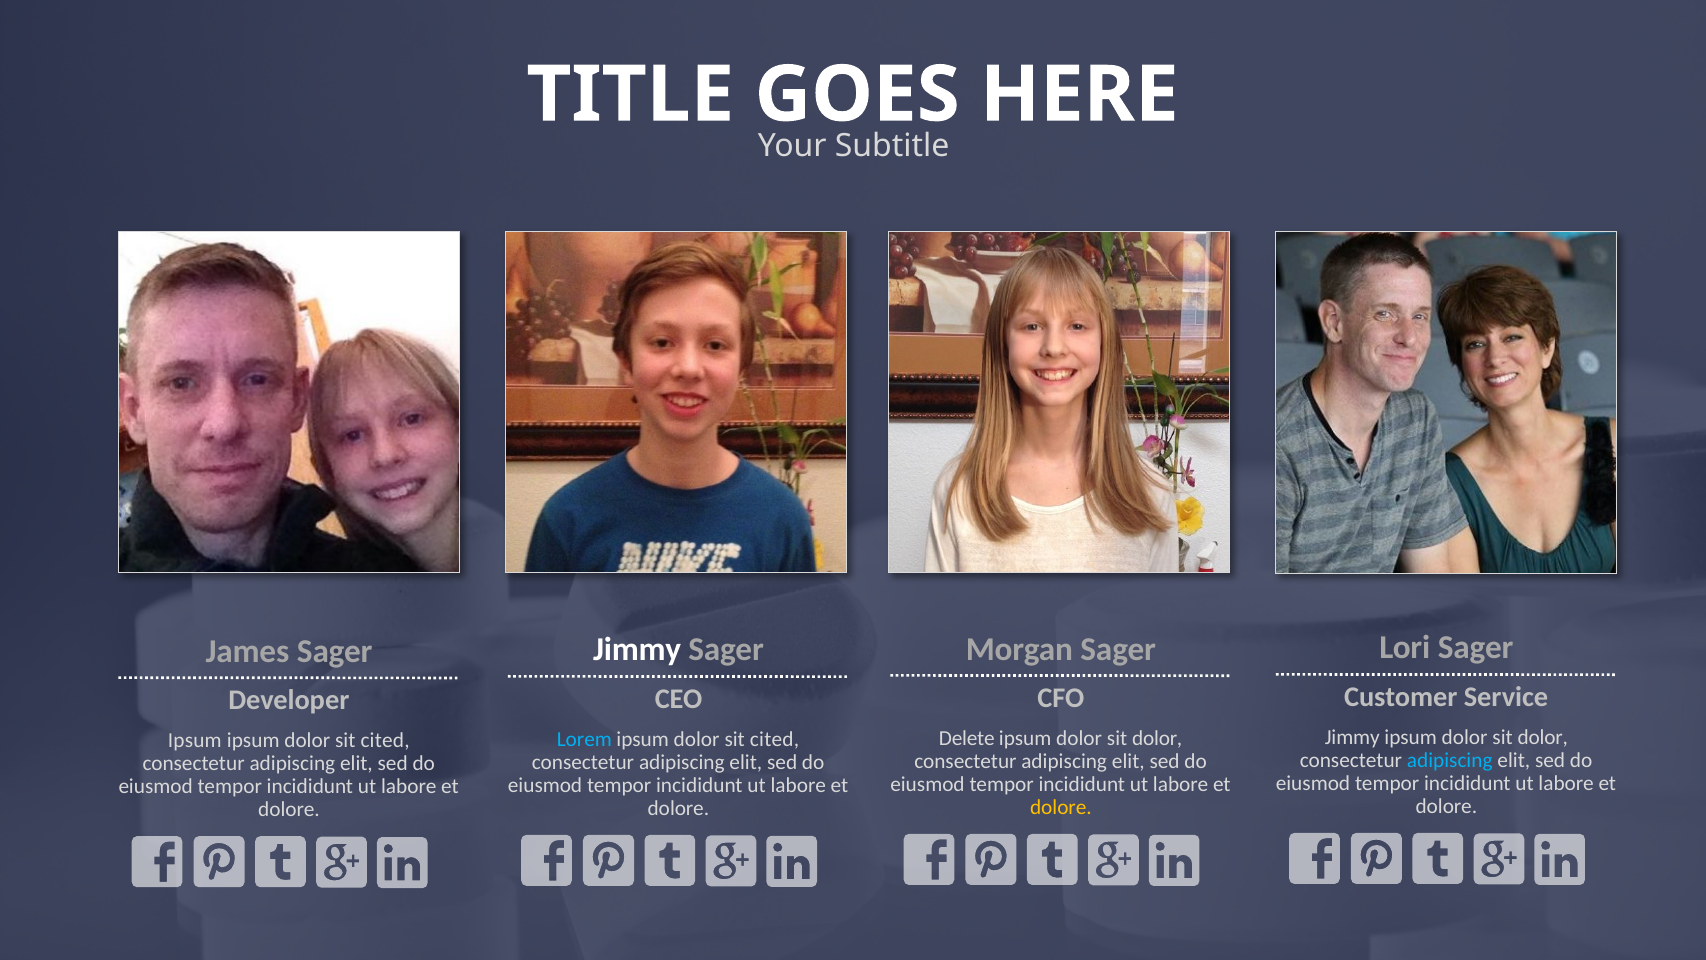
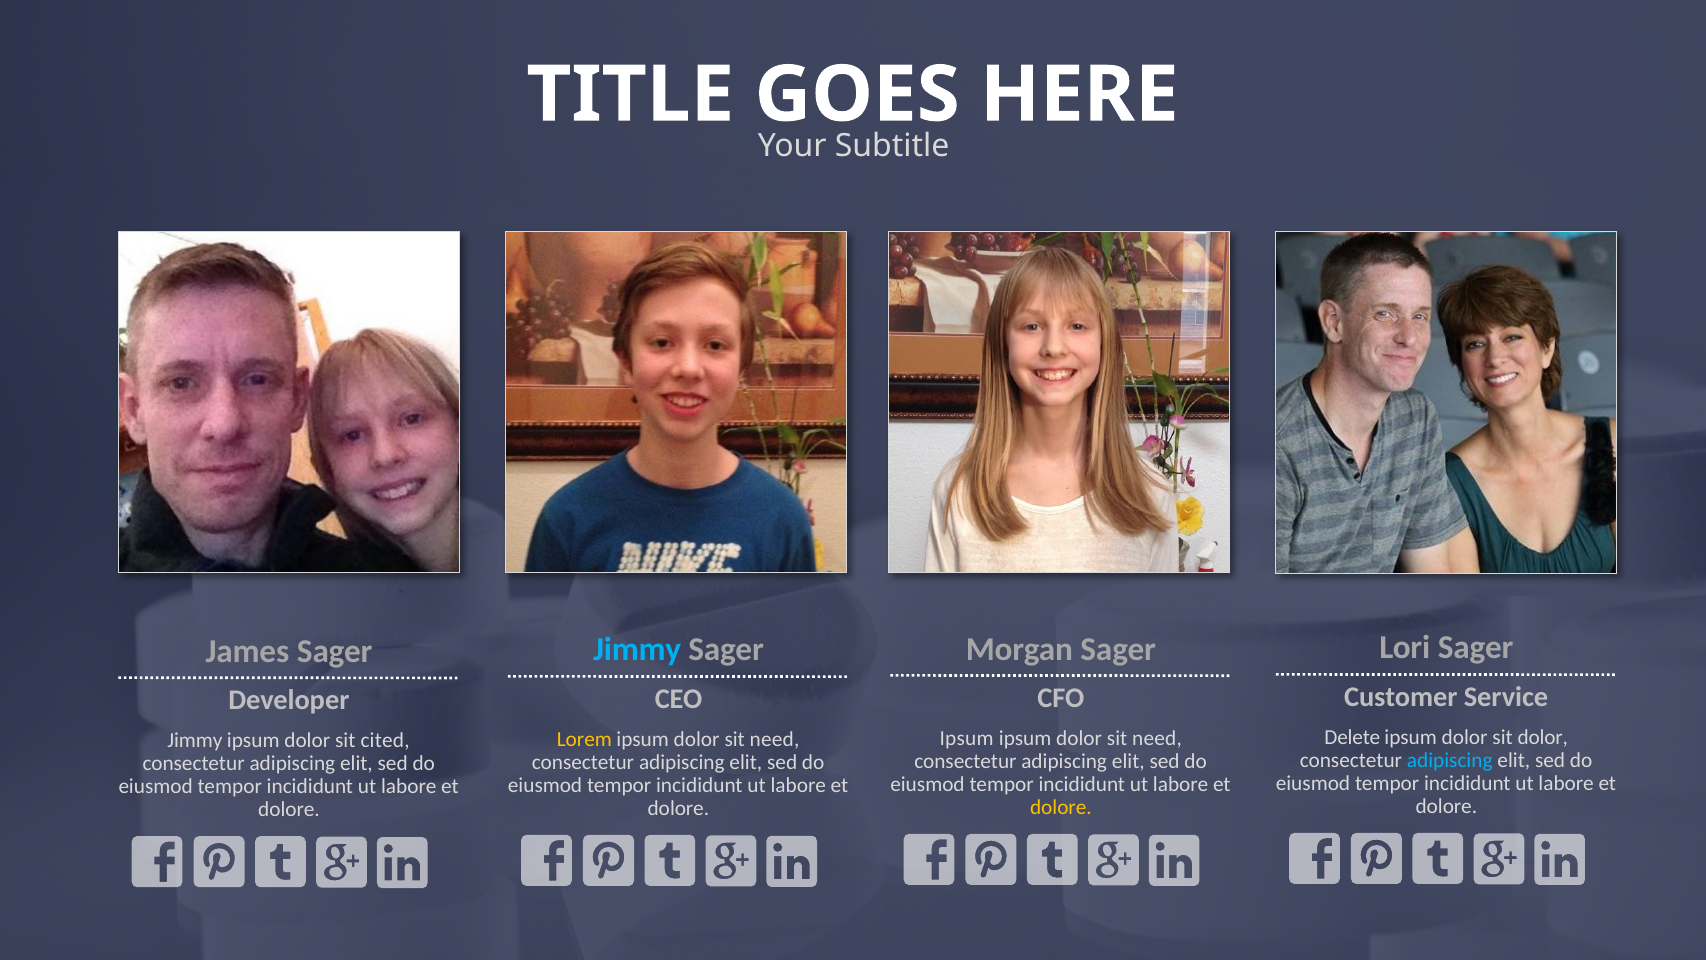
Jimmy at (637, 650) colour: white -> light blue
Jimmy at (1352, 737): Jimmy -> Delete
Delete at (967, 738): Delete -> Ipsum
dolor at (1157, 738): dolor -> need
Lorem colour: light blue -> yellow
cited at (775, 739): cited -> need
Ipsum at (195, 740): Ipsum -> Jimmy
